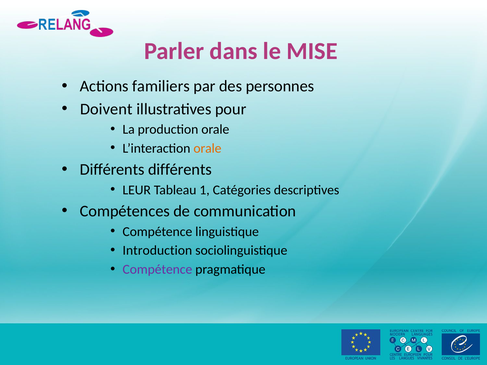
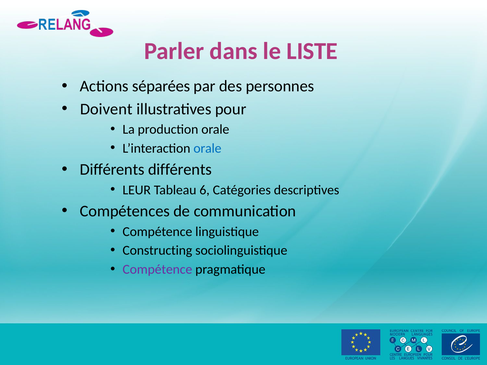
MISE: MISE -> LISTE
familiers: familiers -> séparées
orale at (207, 148) colour: orange -> blue
1: 1 -> 6
Introduction: Introduction -> Constructing
